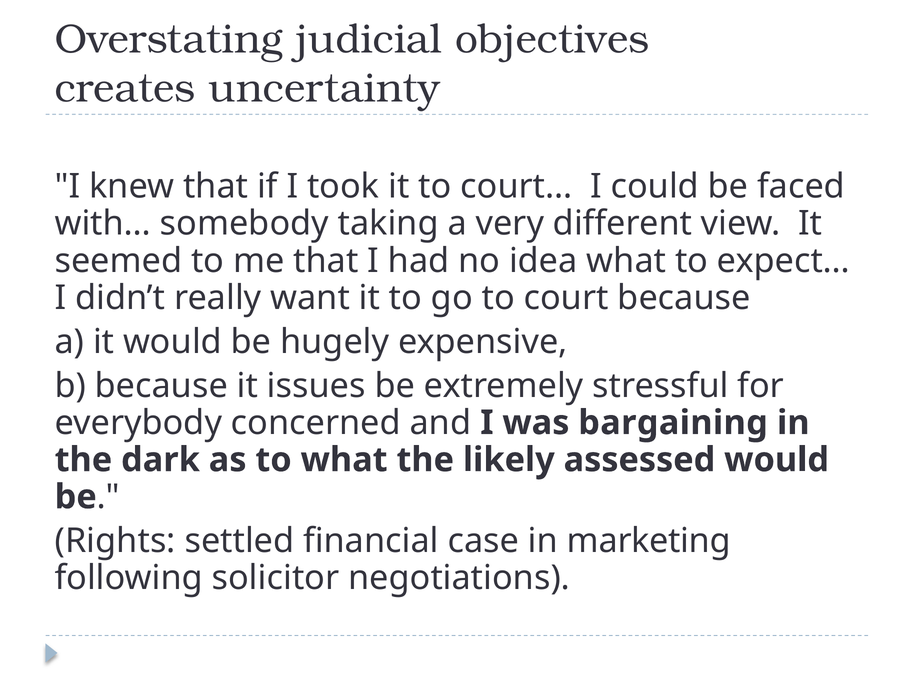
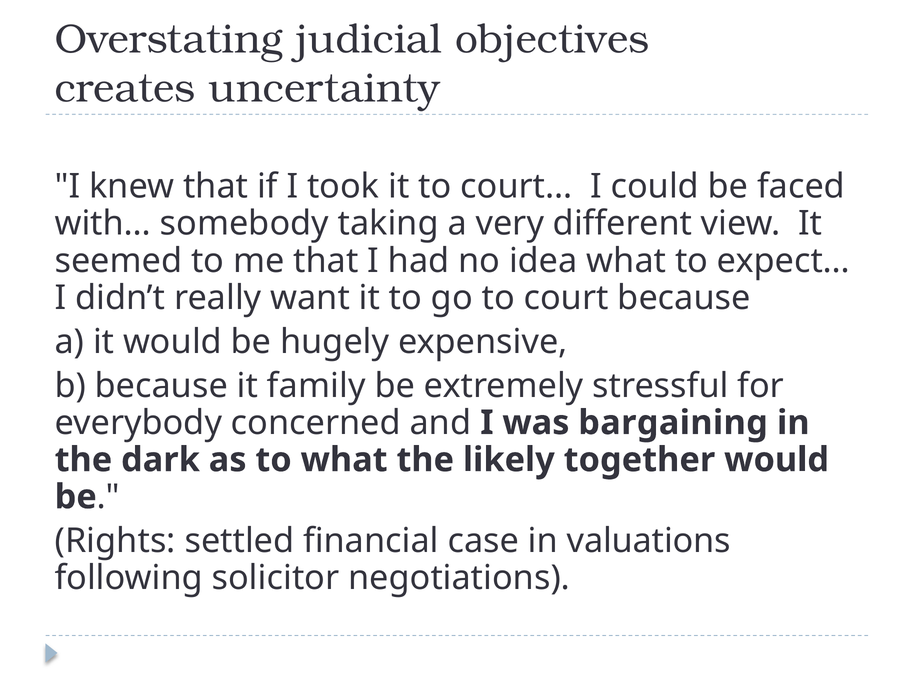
issues: issues -> family
assessed: assessed -> together
marketing: marketing -> valuations
